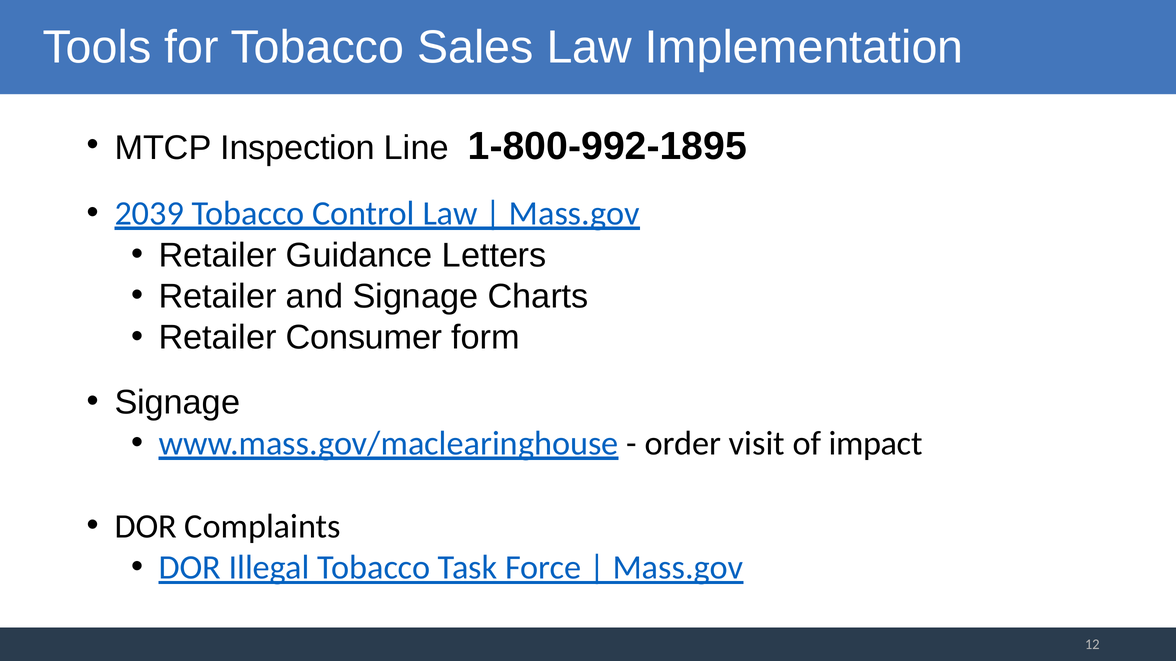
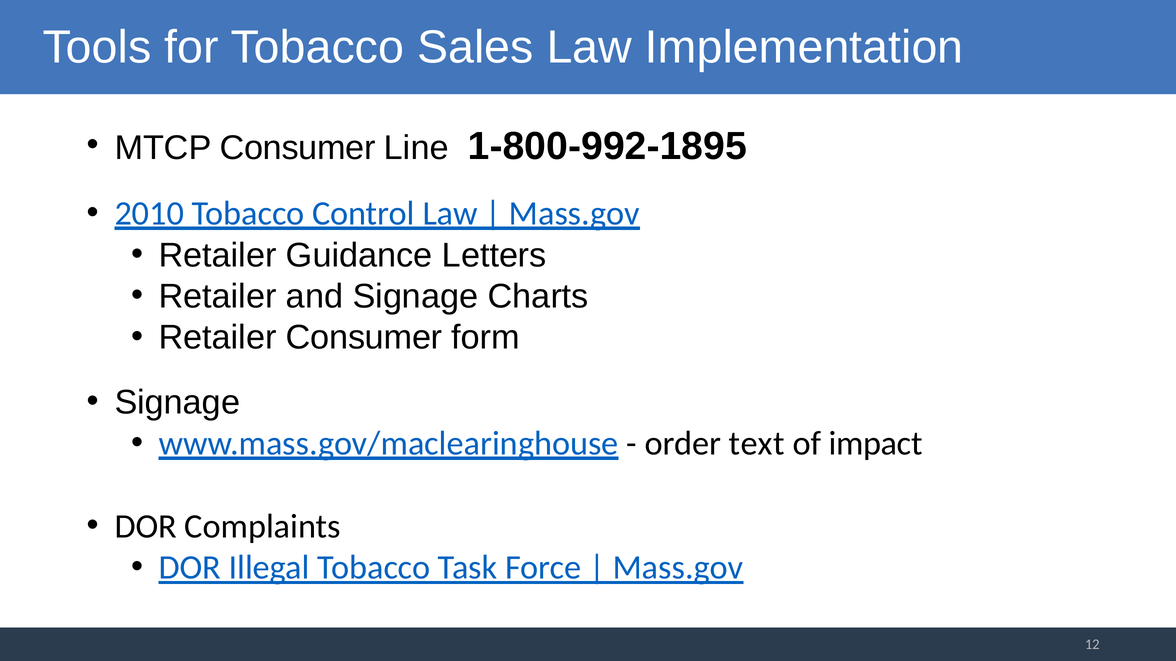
MTCP Inspection: Inspection -> Consumer
2039: 2039 -> 2010
visit: visit -> text
